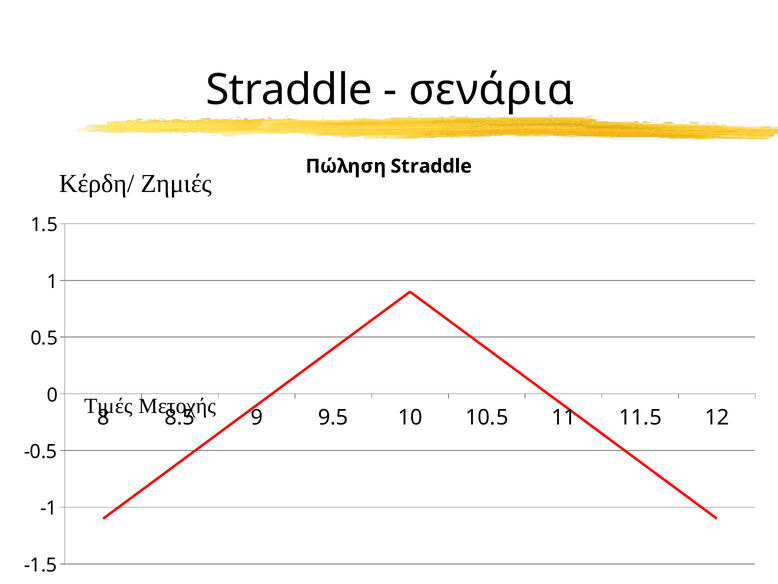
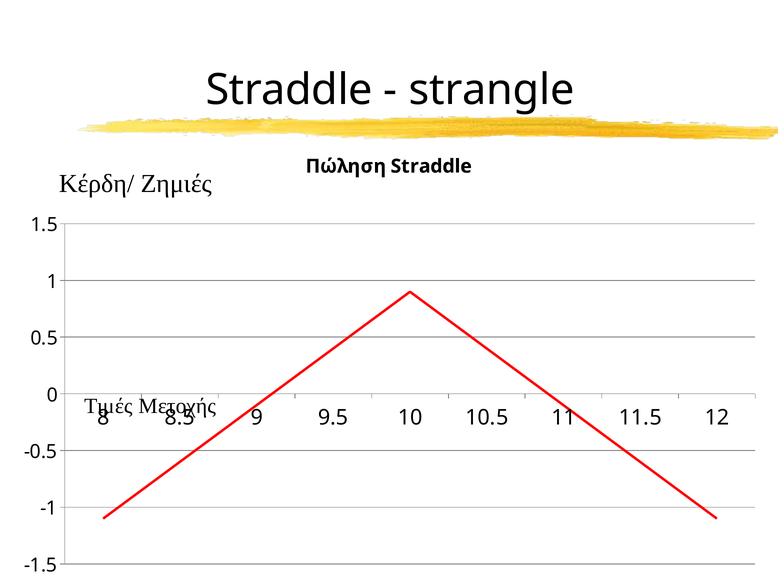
σενάρια: σενάρια -> strangle
